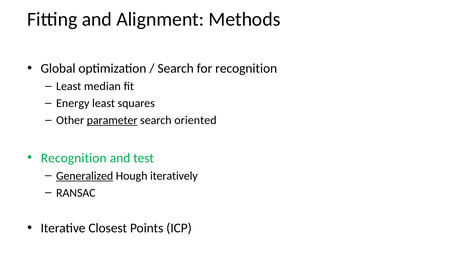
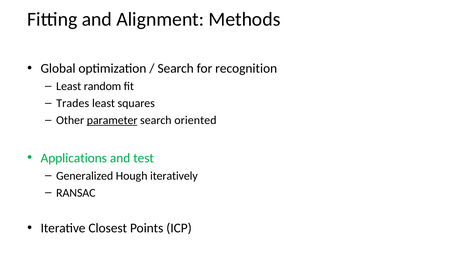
median: median -> random
Energy: Energy -> Trades
Recognition at (74, 158): Recognition -> Applications
Generalized underline: present -> none
